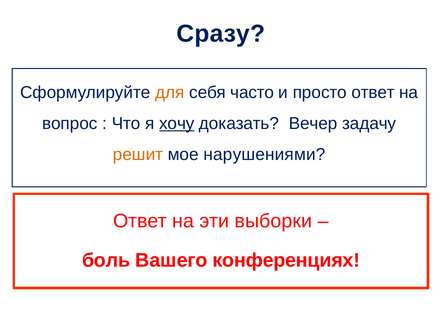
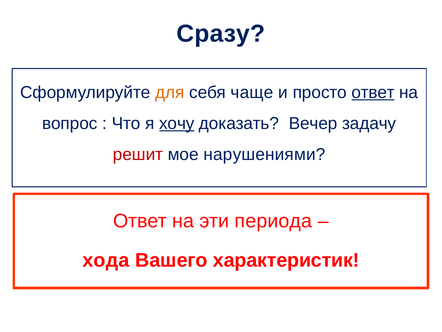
часто: часто -> чаще
ответ at (373, 92) underline: none -> present
решит colour: orange -> red
выборки: выборки -> периода
боль: боль -> хода
конференциях: конференциях -> характеристик
